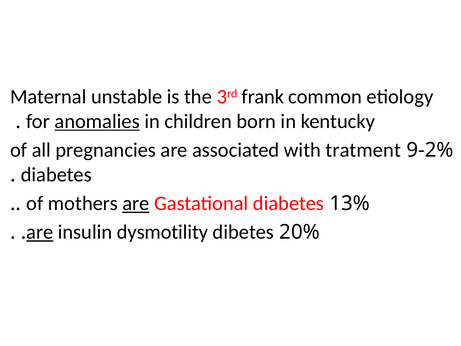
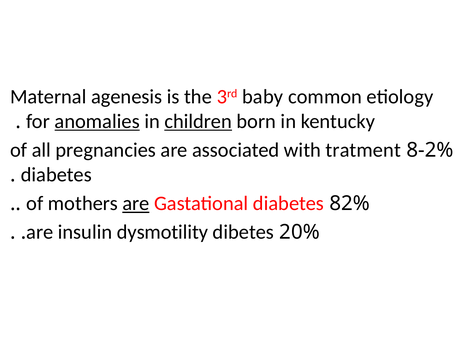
unstable: unstable -> agenesis
frank: frank -> baby
children underline: none -> present
9-2%: 9-2% -> 8-2%
13%: 13% -> 82%
are at (40, 232) underline: present -> none
